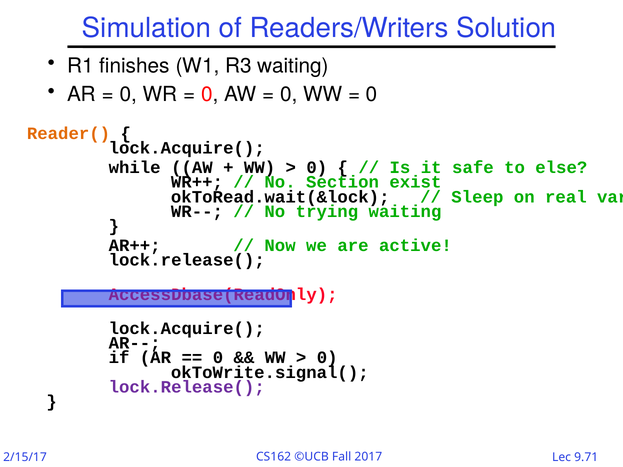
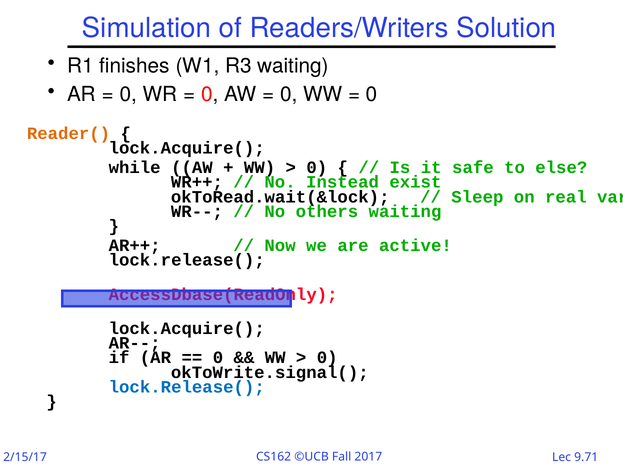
Section: Section -> Instead
trying: trying -> others
lock.Release( at (187, 387) colour: purple -> blue
